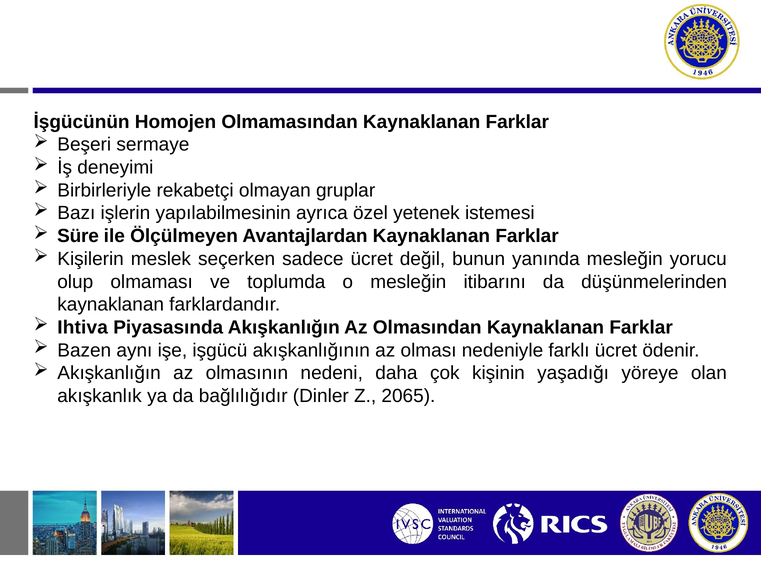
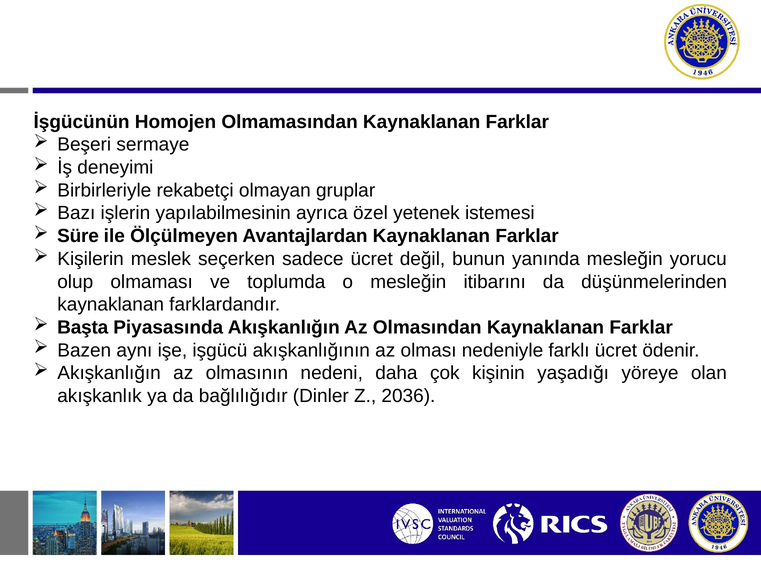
Ihtiva: Ihtiva -> Başta
2065: 2065 -> 2036
